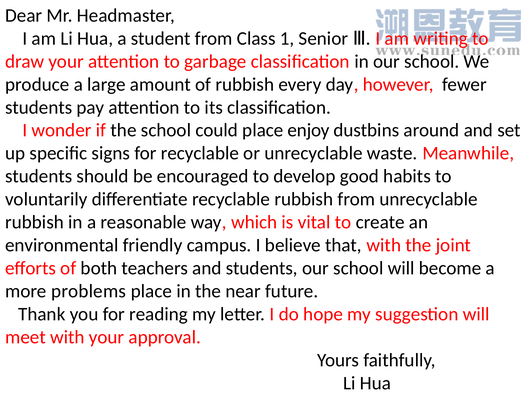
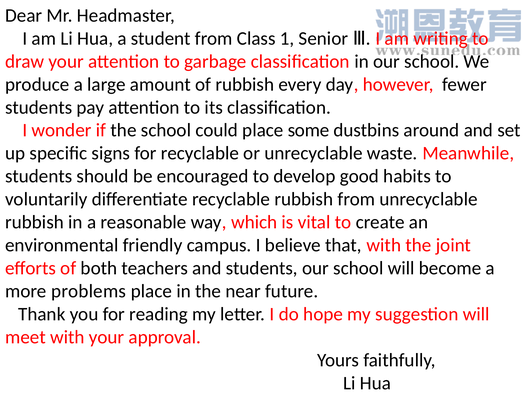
enjoy: enjoy -> some
